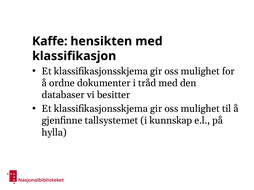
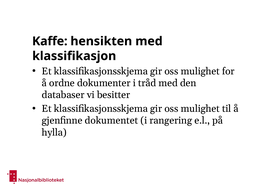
tallsystemet: tallsystemet -> dokumentet
kunnskap: kunnskap -> rangering
